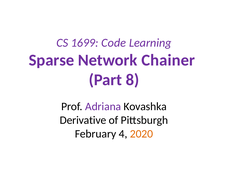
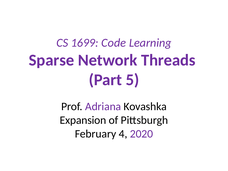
Chainer: Chainer -> Threads
8: 8 -> 5
Derivative: Derivative -> Expansion
2020 colour: orange -> purple
